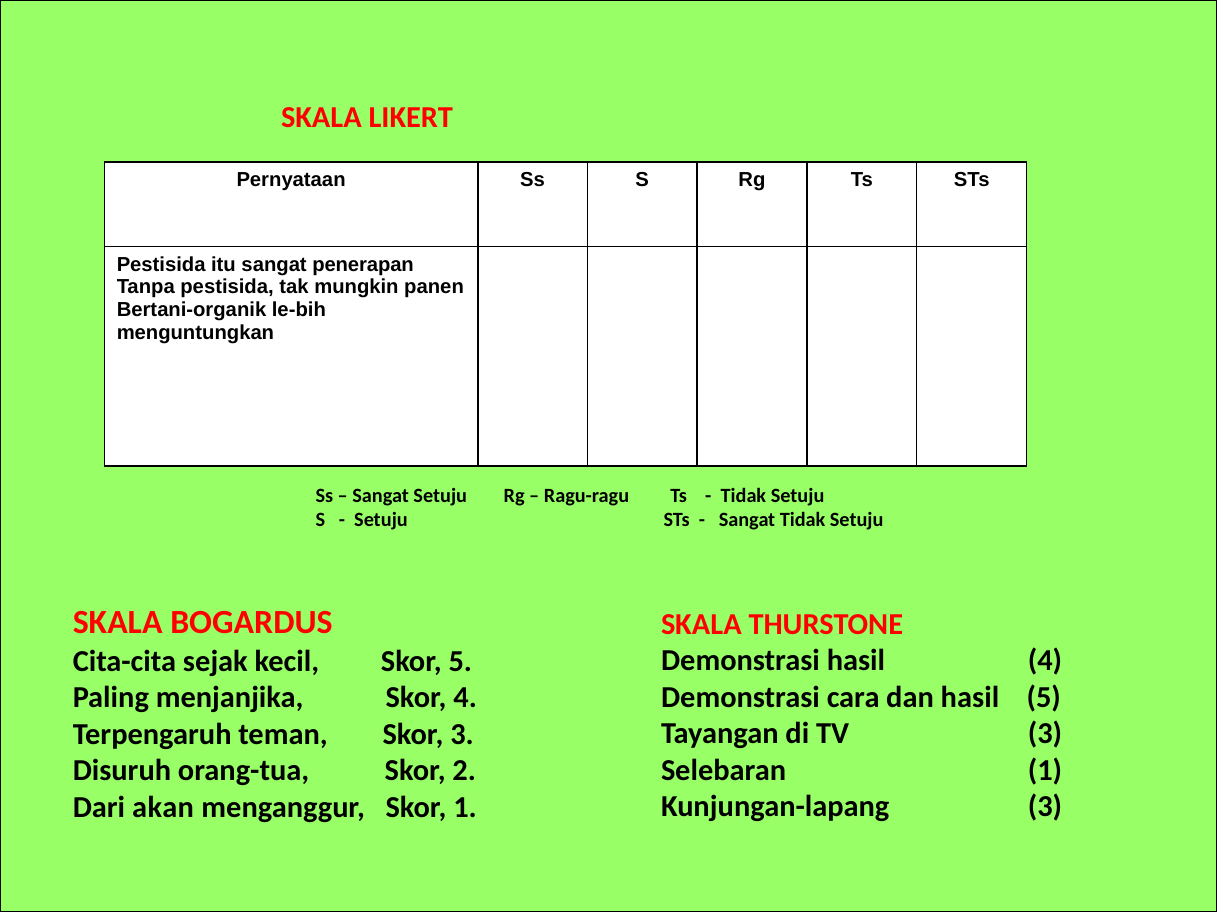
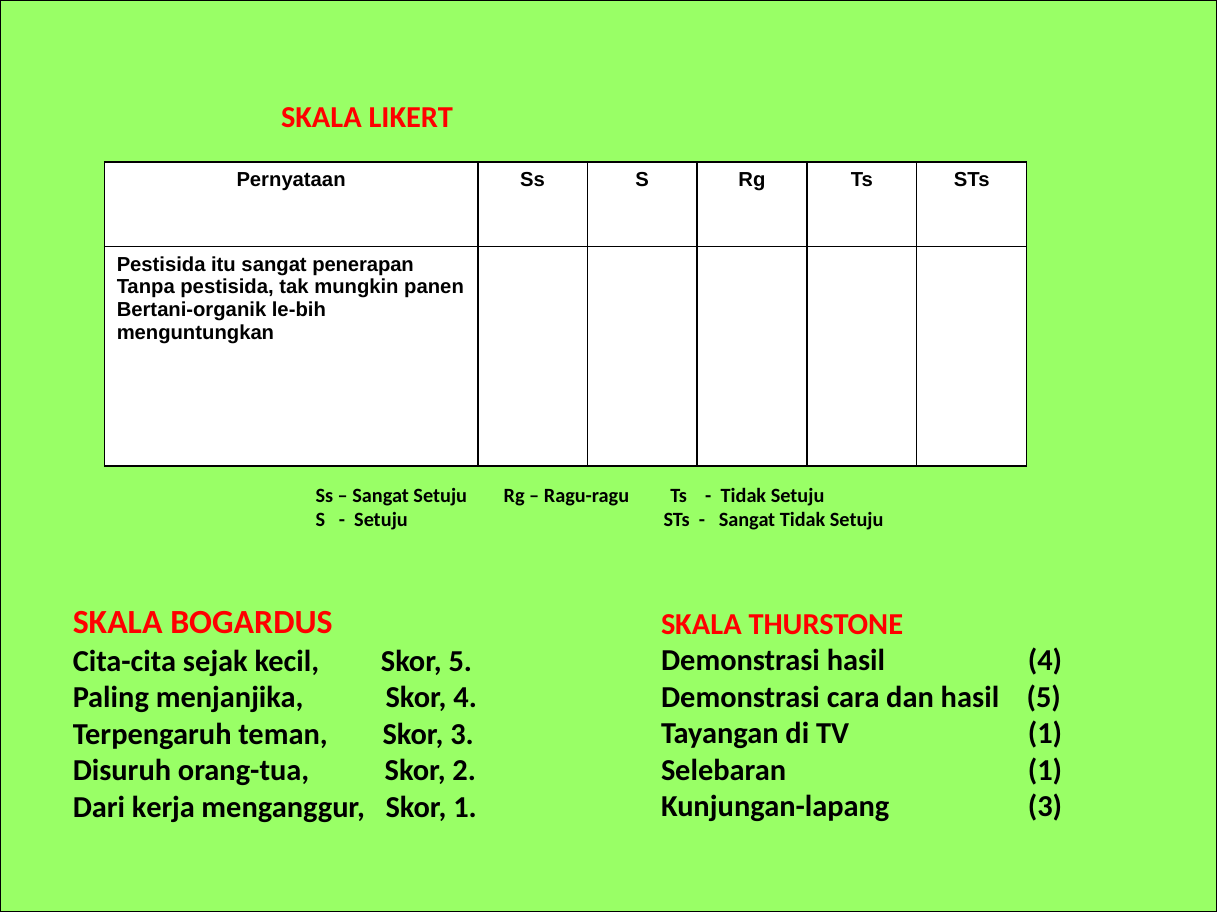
TV 3: 3 -> 1
akan: akan -> kerja
